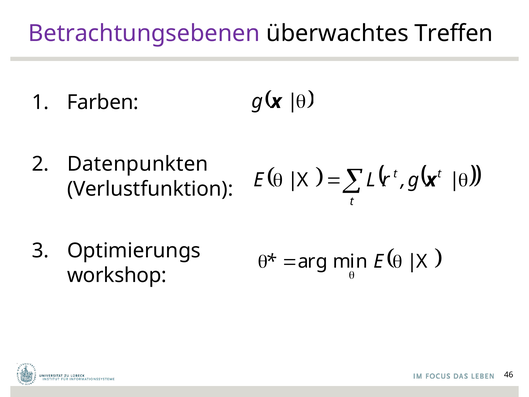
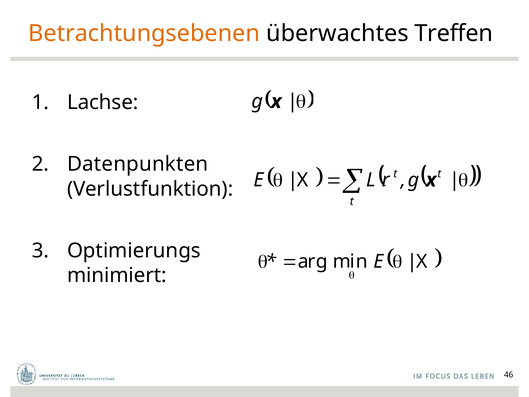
Betrachtungsebenen colour: purple -> orange
Farben: Farben -> Lachse
workshop: workshop -> minimiert
